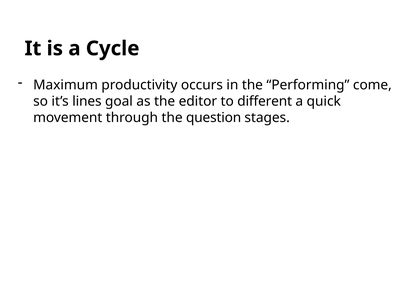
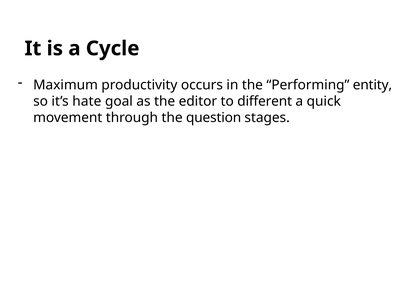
come: come -> entity
lines: lines -> hate
